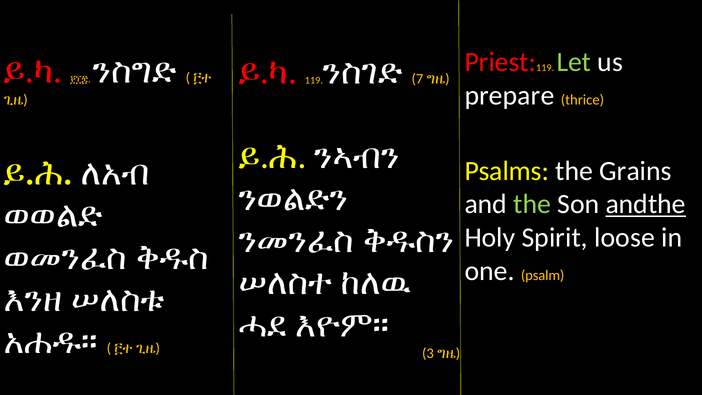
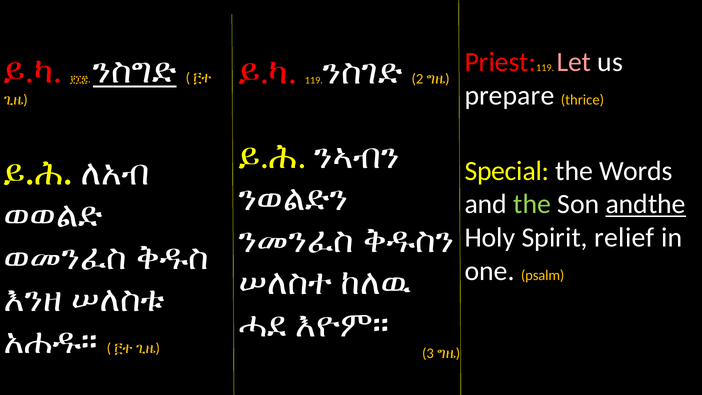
Let colour: light green -> pink
ንስግድ underline: none -> present
7: 7 -> 2
Psalms: Psalms -> Special
Grains: Grains -> Words
loose: loose -> relief
